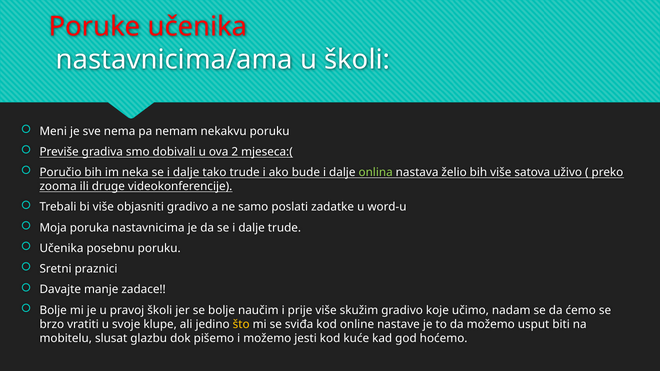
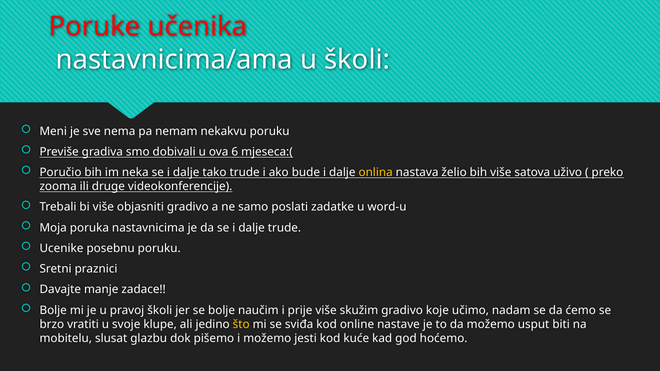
2: 2 -> 6
onlina colour: light green -> yellow
Učenika at (61, 249): Učenika -> Ucenike
